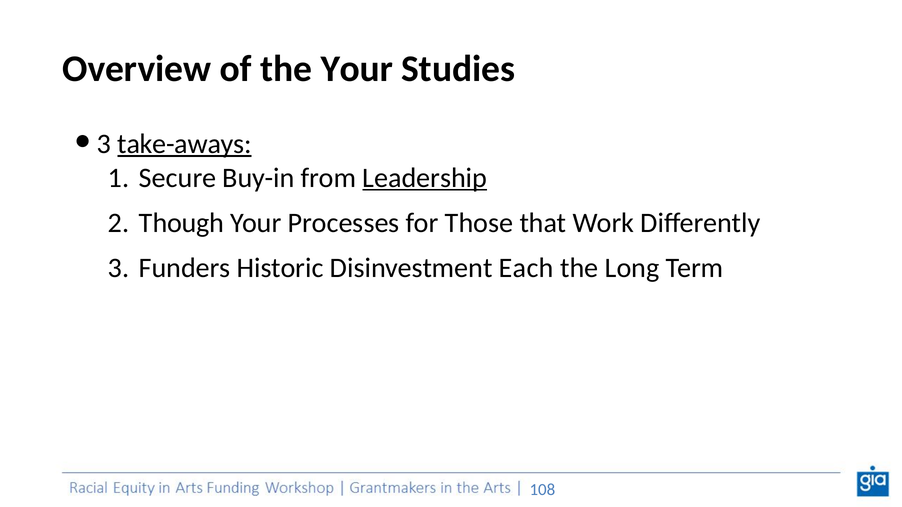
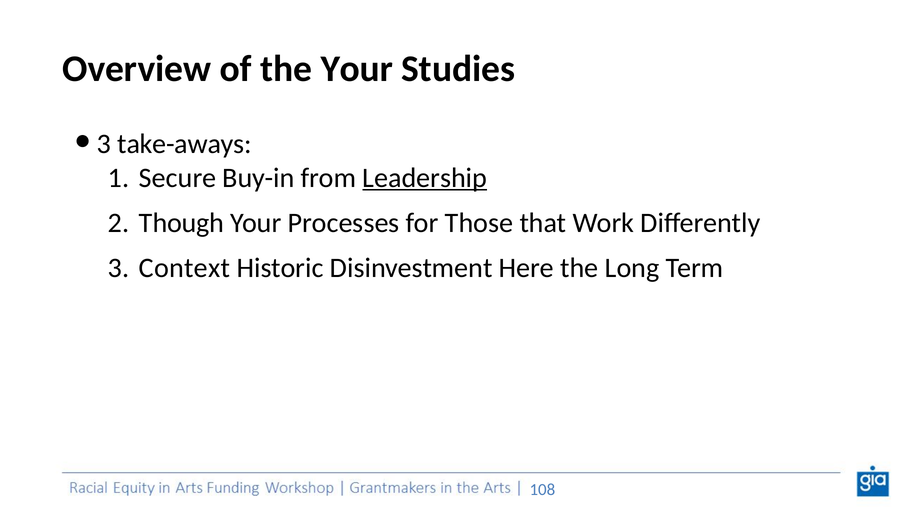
take-aways underline: present -> none
Funders: Funders -> Context
Each: Each -> Here
